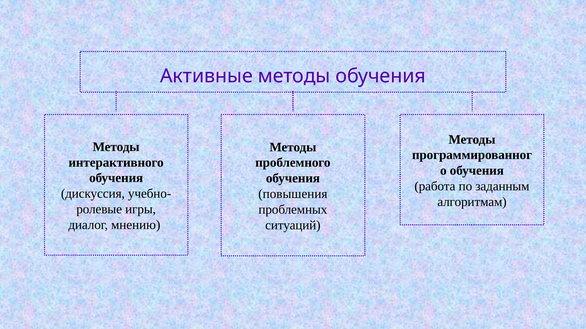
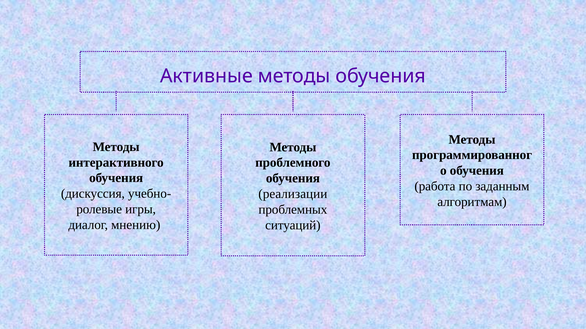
повышения: повышения -> реализации
